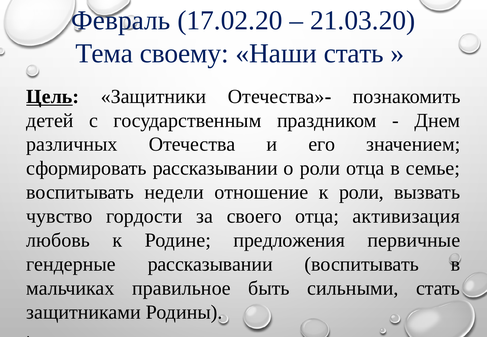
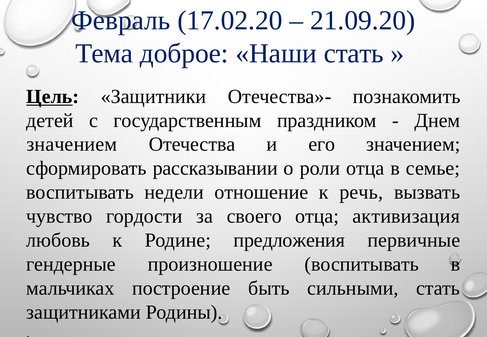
21.03.20: 21.03.20 -> 21.09.20
своему: своему -> доброе
различных at (72, 144): различных -> значением
к роли: роли -> речь
гендерные рассказывании: рассказывании -> произношение
правильное: правильное -> построение
